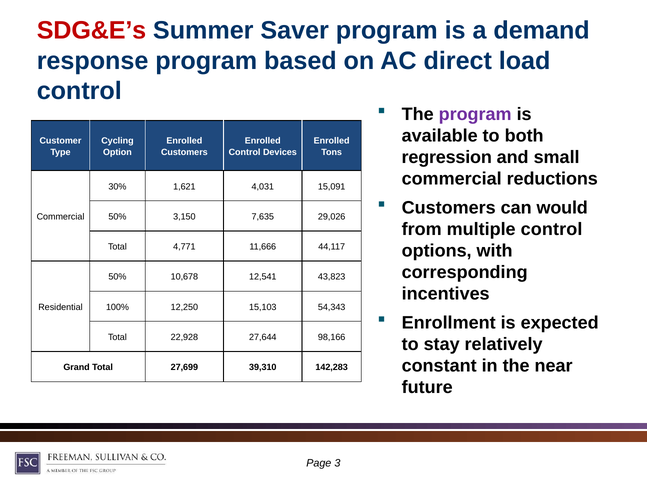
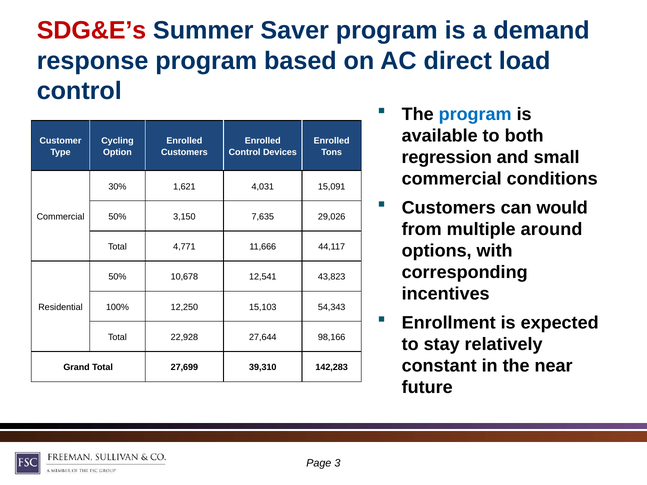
program at (475, 114) colour: purple -> blue
reductions: reductions -> conditions
multiple control: control -> around
